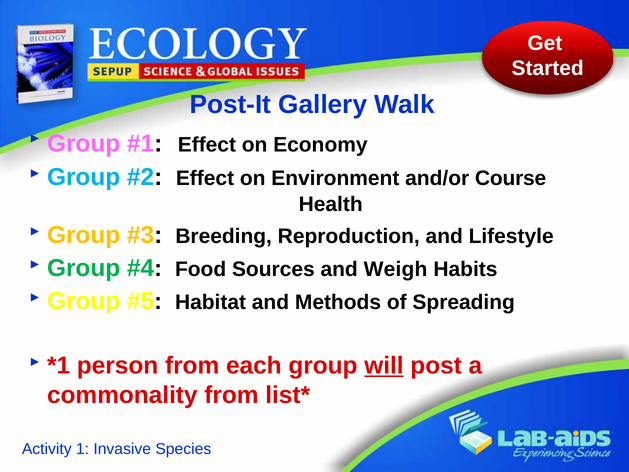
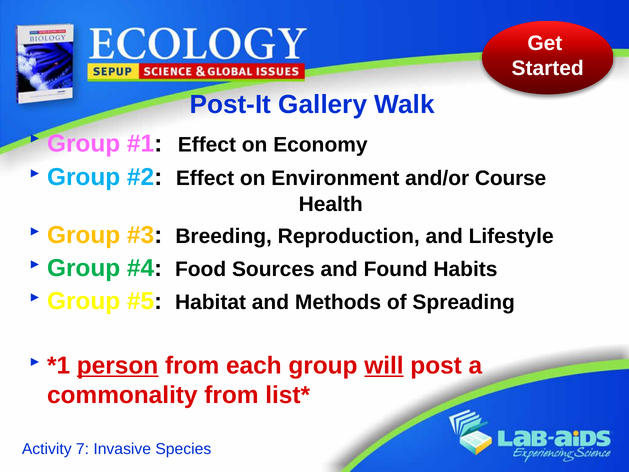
Weigh: Weigh -> Found
person underline: none -> present
1: 1 -> 7
